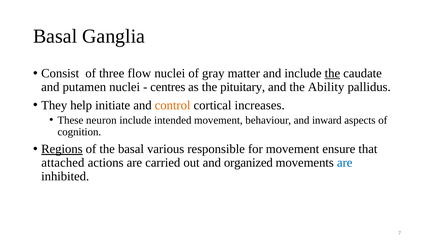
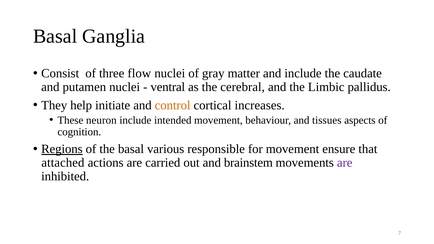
the at (332, 73) underline: present -> none
centres: centres -> ventral
pituitary: pituitary -> cerebral
Ability: Ability -> Limbic
inward: inward -> tissues
organized: organized -> brainstem
are at (345, 163) colour: blue -> purple
